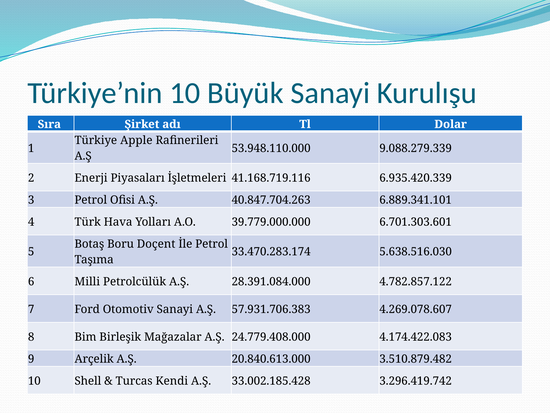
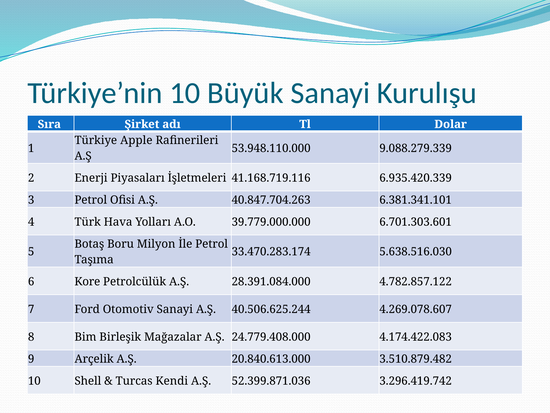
6.889.341.101: 6.889.341.101 -> 6.381.341.101
Doçent: Doçent -> Milyon
Milli: Milli -> Kore
57.931.706.383: 57.931.706.383 -> 40.506.625.244
33.002.185.428: 33.002.185.428 -> 52.399.871.036
